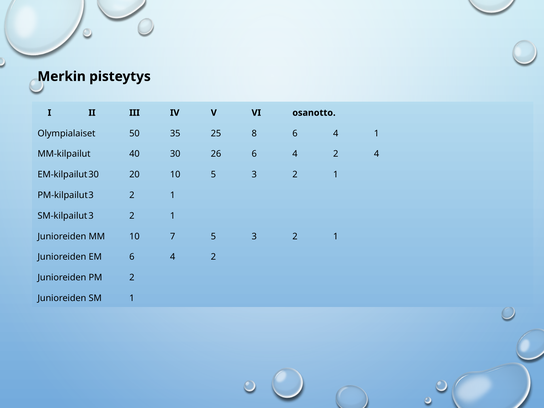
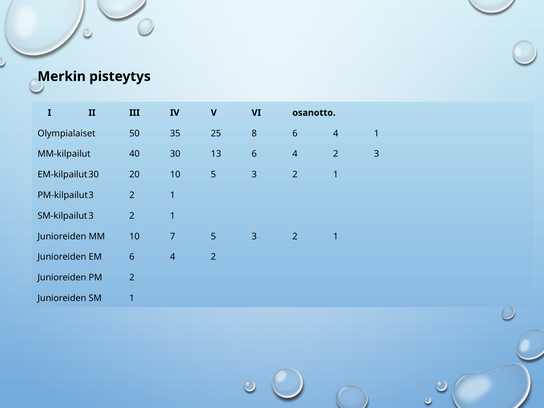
26: 26 -> 13
2 4: 4 -> 3
